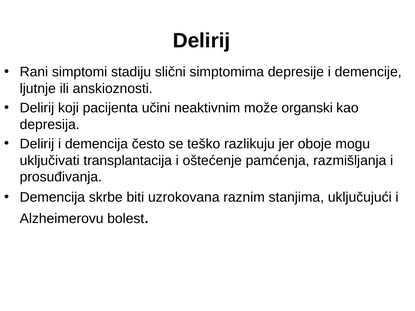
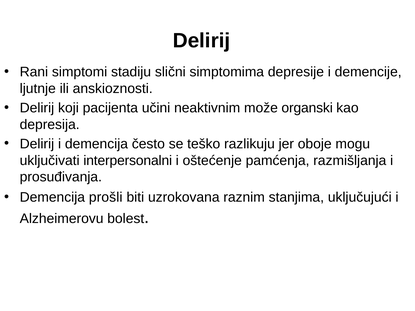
transplantacija: transplantacija -> interpersonalni
skrbe: skrbe -> prošli
